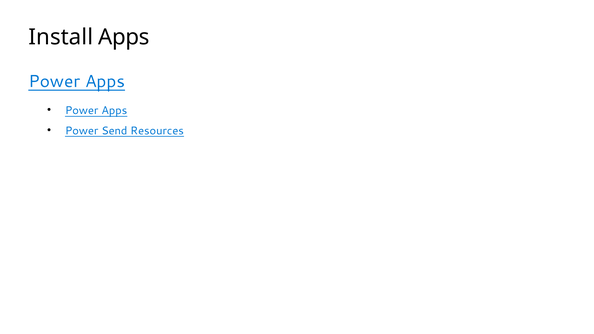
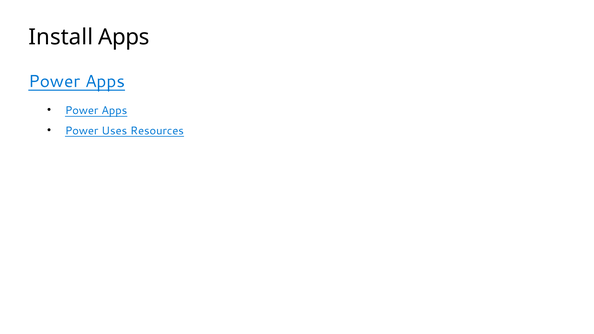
Send: Send -> Uses
